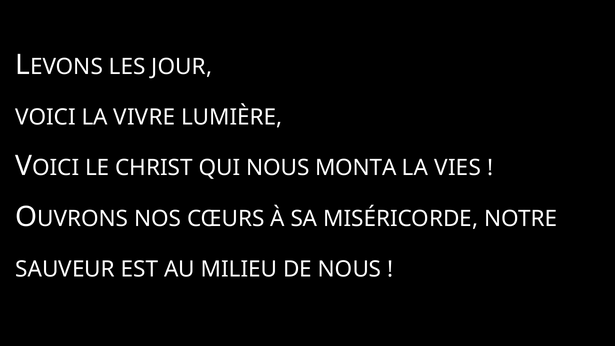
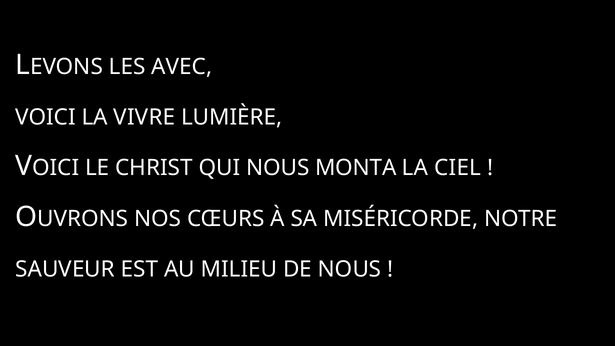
JOUR: JOUR -> AVEC
VIES: VIES -> CIEL
